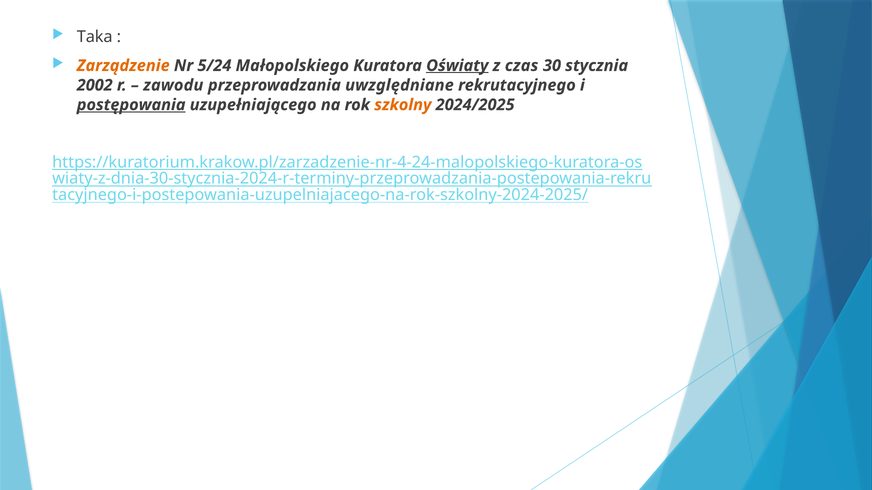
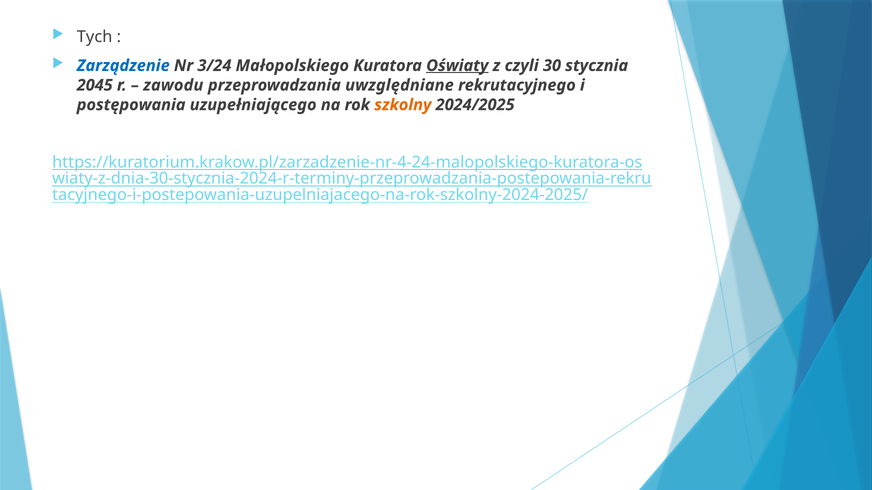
Taka: Taka -> Tych
Zarządzenie colour: orange -> blue
5/24: 5/24 -> 3/24
czas: czas -> czyli
2002: 2002 -> 2045
postępowania underline: present -> none
